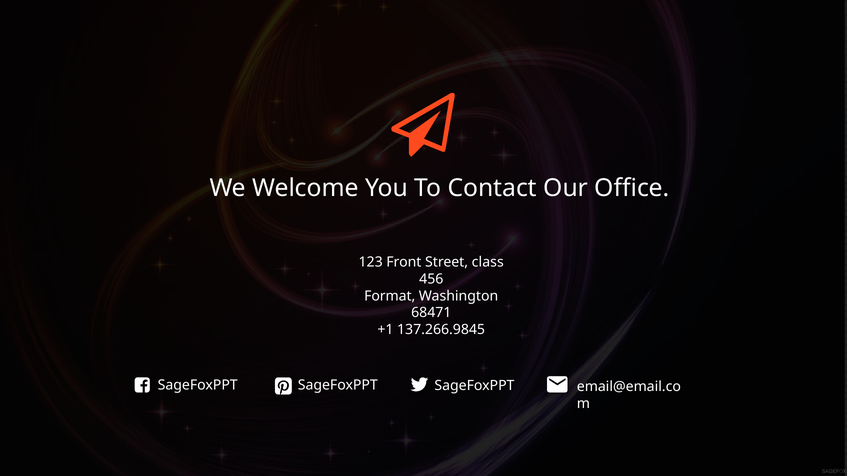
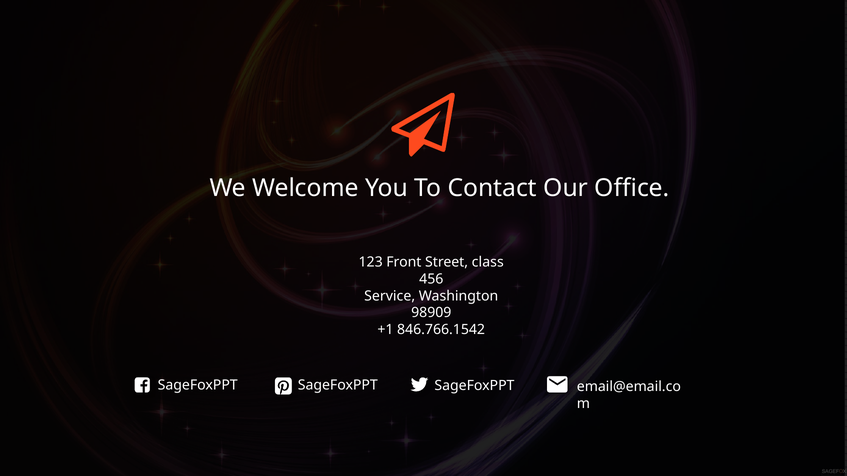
Format: Format -> Service
68471: 68471 -> 98909
137.266.9845: 137.266.9845 -> 846.766.1542
